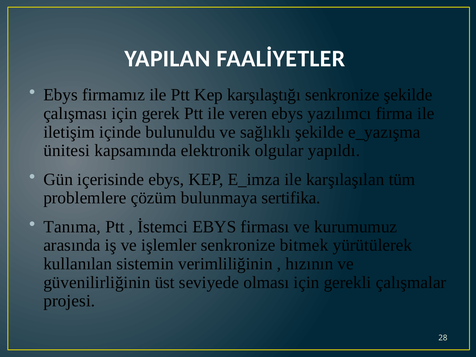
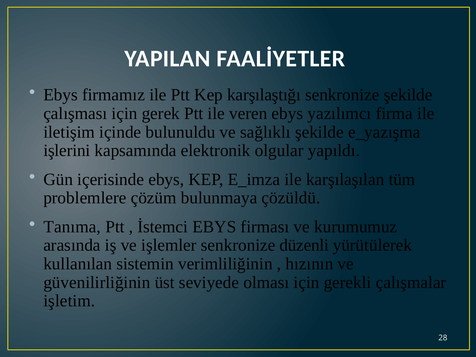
ünitesi: ünitesi -> işlerini
sertifika: sertifika -> çözüldü
bitmek: bitmek -> düzenli
projesi: projesi -> işletim
